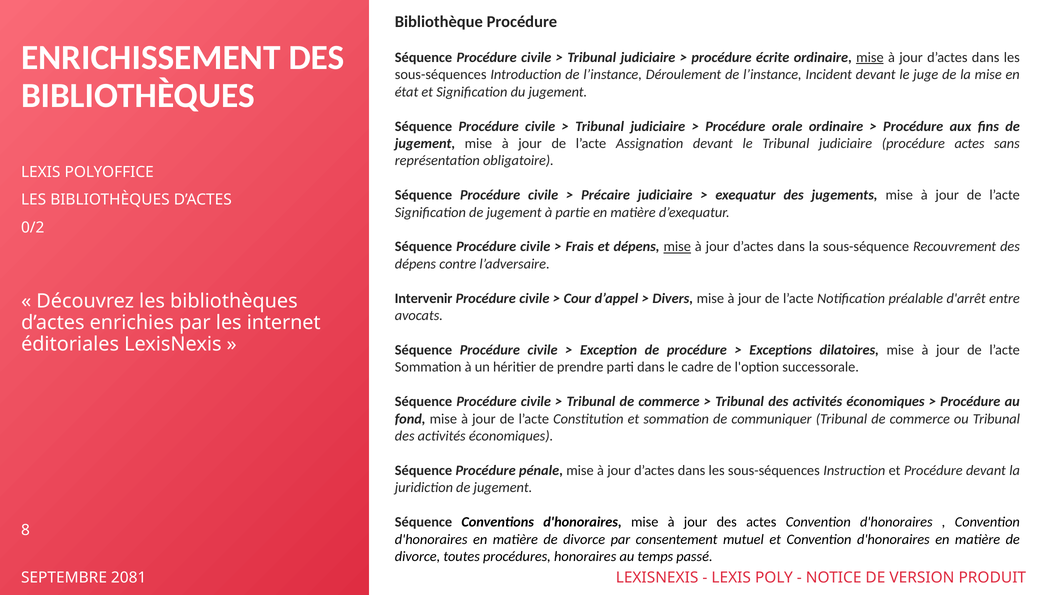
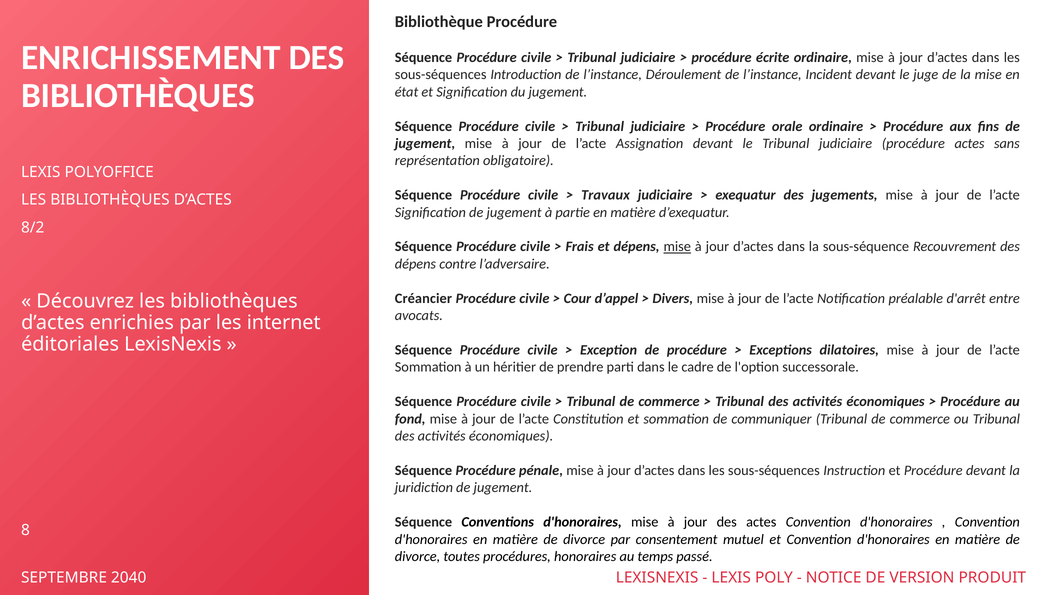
mise at (870, 58) underline: present -> none
Précaire: Précaire -> Travaux
0/2: 0/2 -> 8/2
Intervenir: Intervenir -> Créancier
2081: 2081 -> 2040
